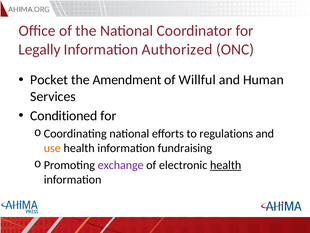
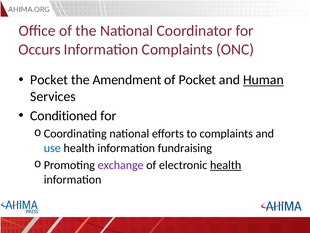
Legally: Legally -> Occurs
Information Authorized: Authorized -> Complaints
of Willful: Willful -> Pocket
Human underline: none -> present
to regulations: regulations -> complaints
use colour: orange -> blue
